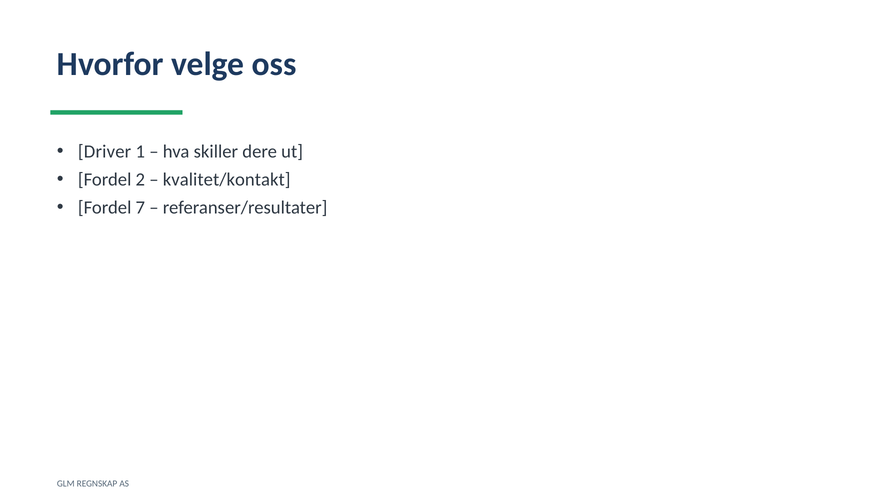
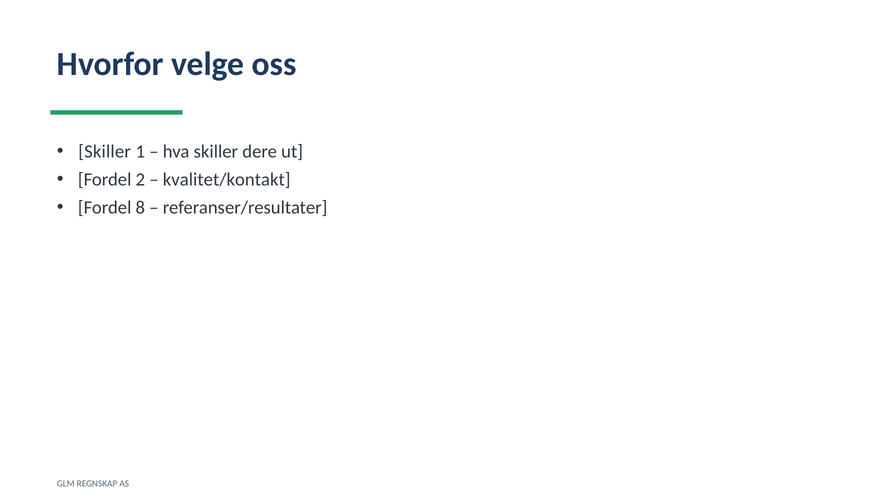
Driver at (105, 152): Driver -> Skiller
7: 7 -> 8
